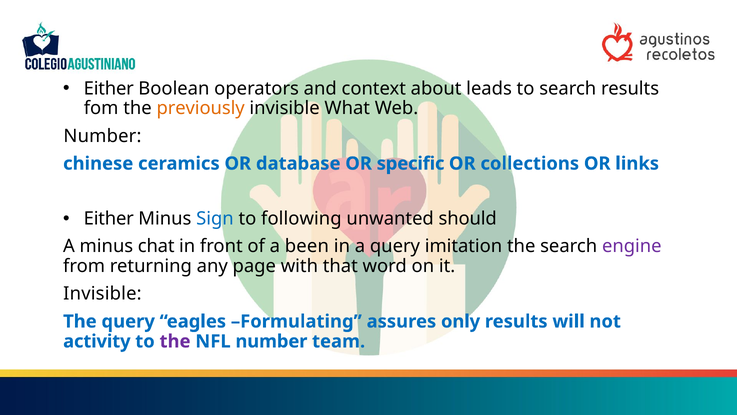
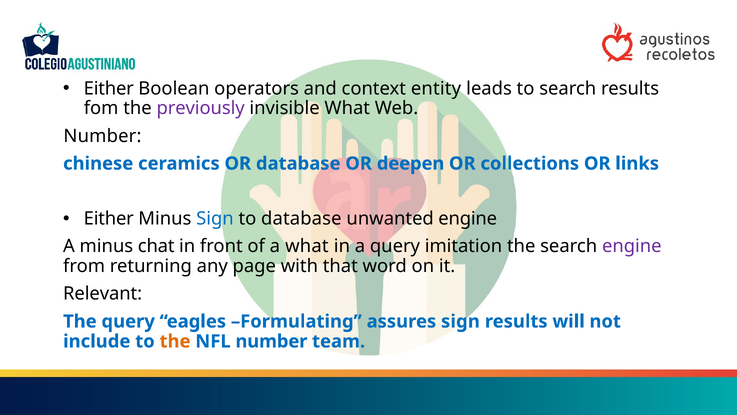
about: about -> entity
previously colour: orange -> purple
specific: specific -> deepen
to following: following -> database
unwanted should: should -> engine
a been: been -> what
Invisible at (102, 294): Invisible -> Relevant
assures only: only -> sign
activity: activity -> include
the at (175, 341) colour: purple -> orange
